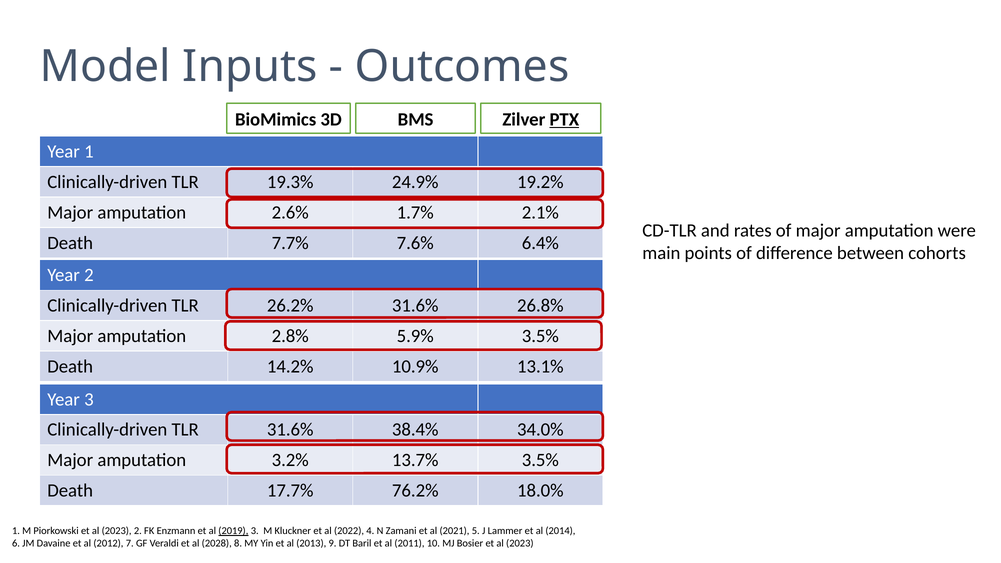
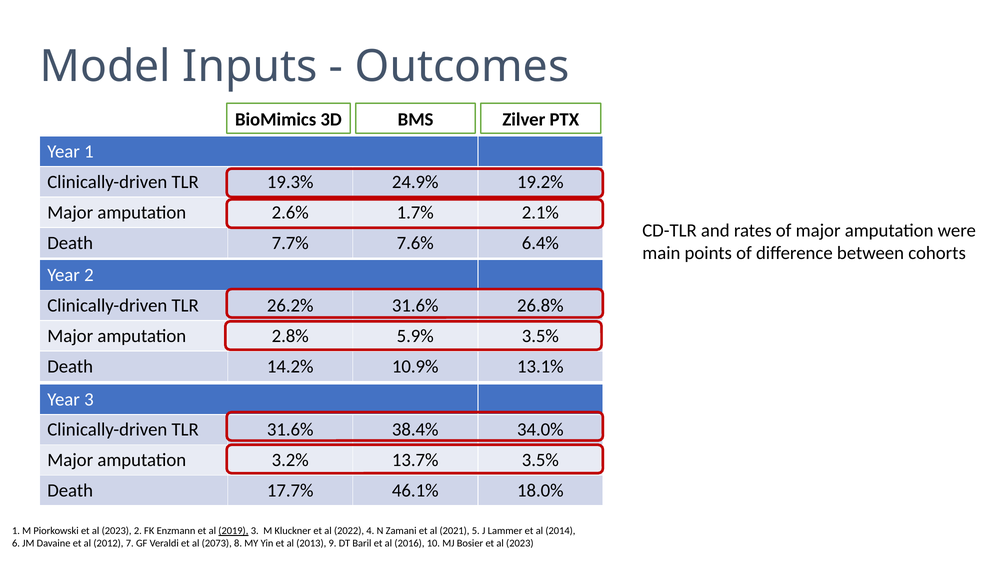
PTX underline: present -> none
76.2%: 76.2% -> 46.1%
2028: 2028 -> 2073
2011: 2011 -> 2016
